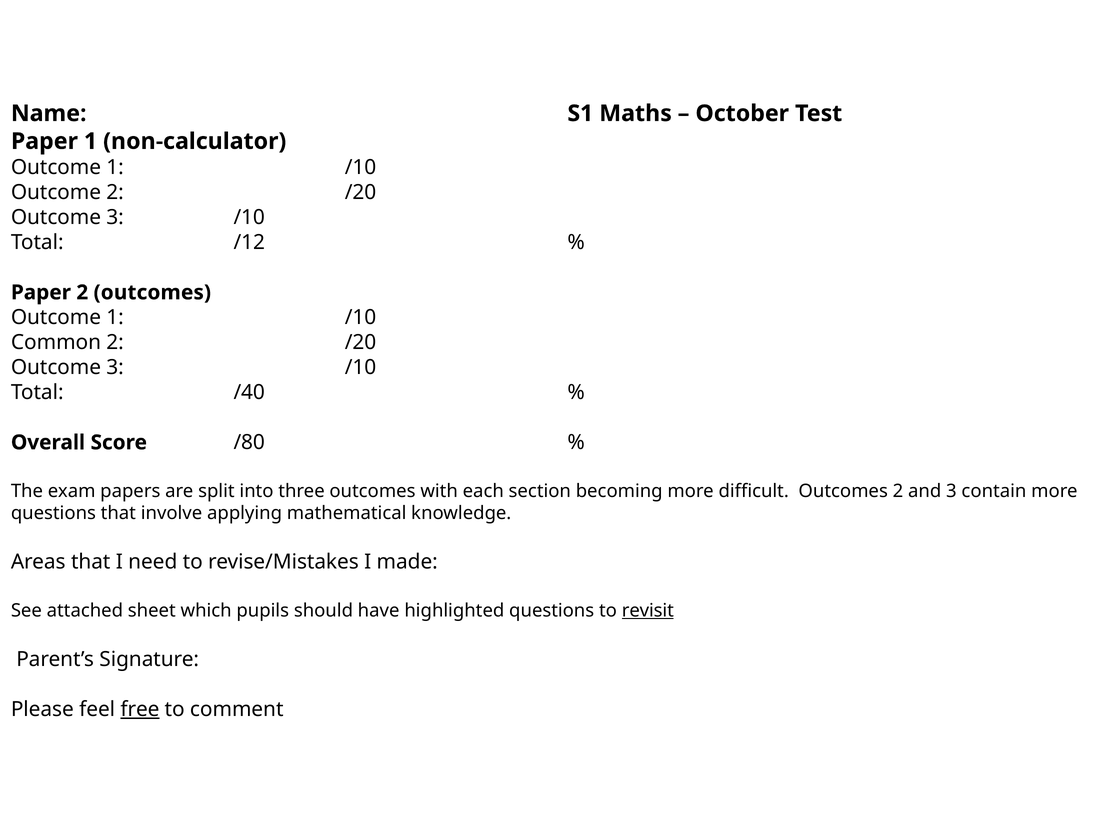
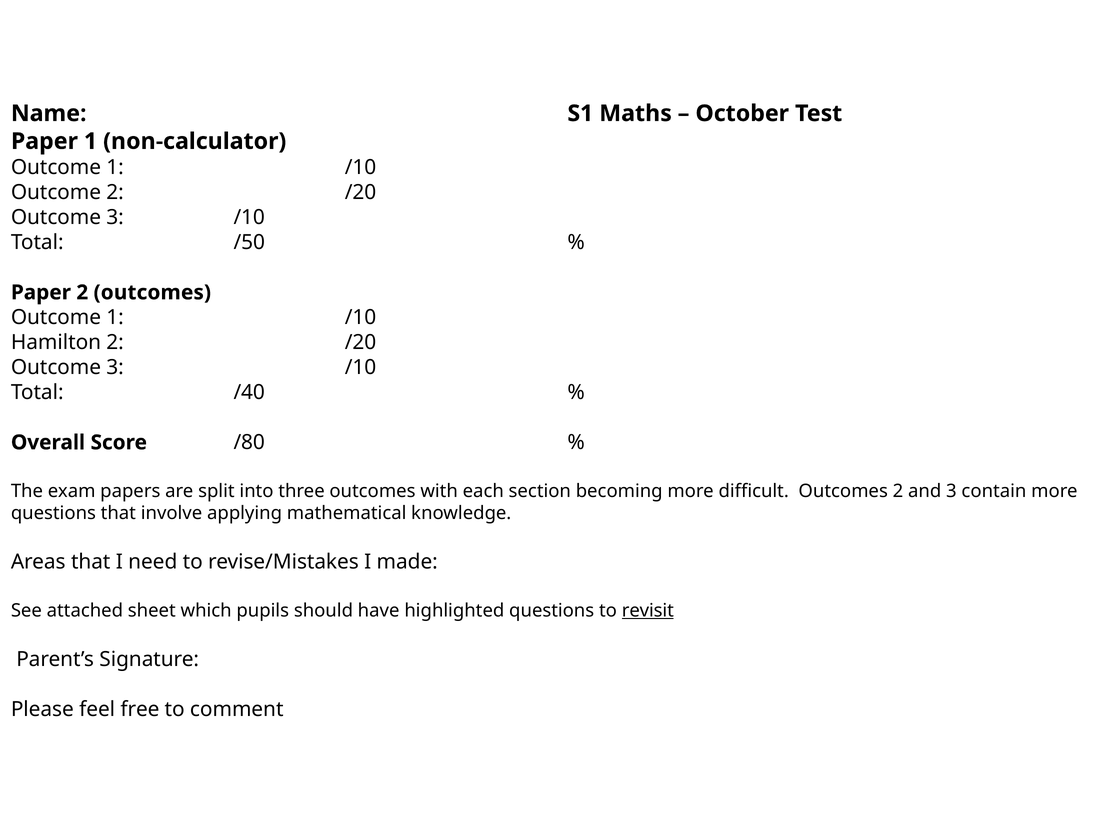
/12: /12 -> /50
Common: Common -> Hamilton
free underline: present -> none
